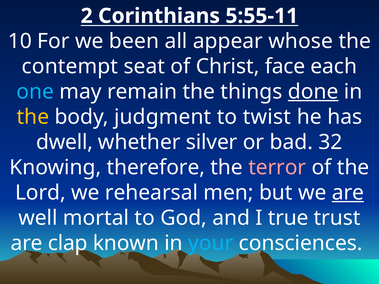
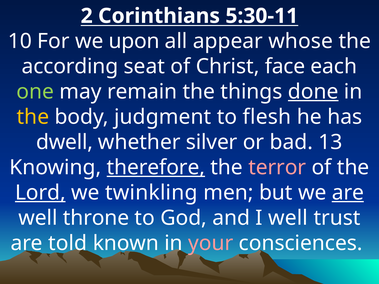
5:55-11: 5:55-11 -> 5:30-11
been: been -> upon
contempt: contempt -> according
one colour: light blue -> light green
twist: twist -> flesh
32: 32 -> 13
therefore underline: none -> present
Lord underline: none -> present
rehearsal: rehearsal -> twinkling
mortal: mortal -> throne
I true: true -> well
clap: clap -> told
your colour: light blue -> pink
